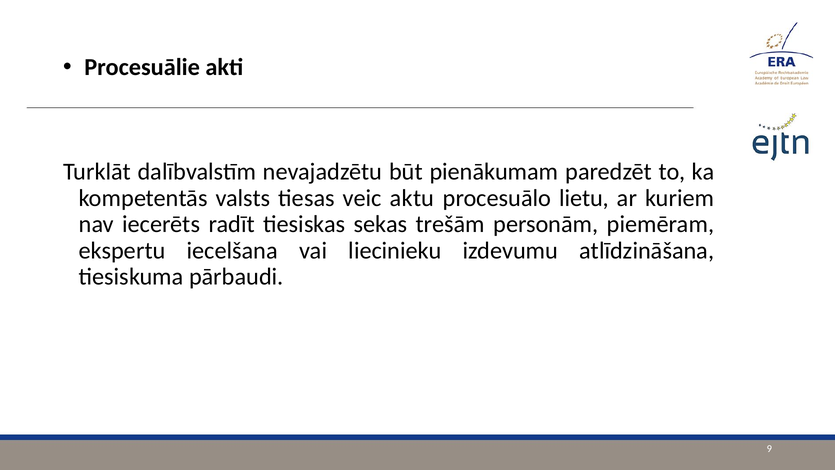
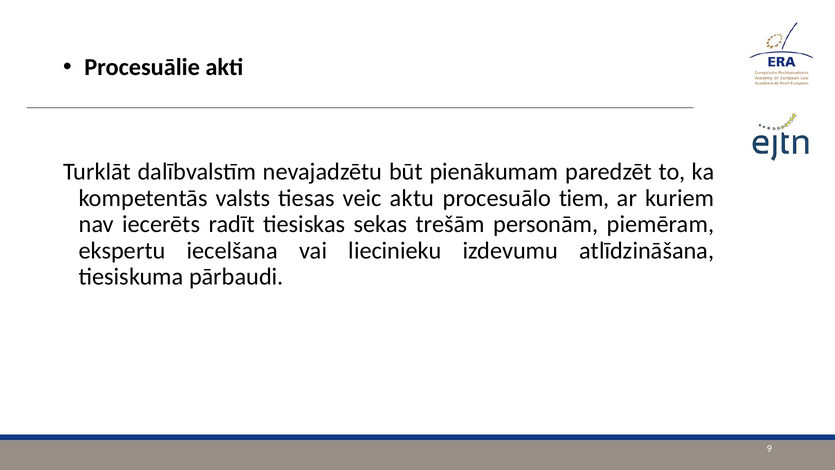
lietu: lietu -> tiem
